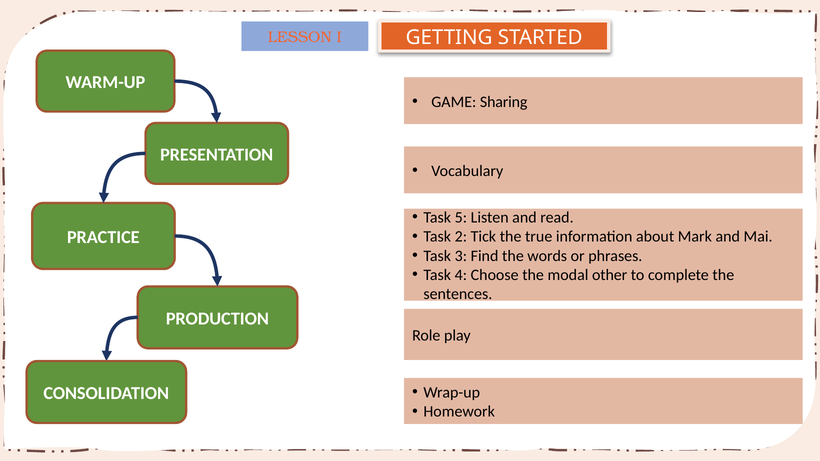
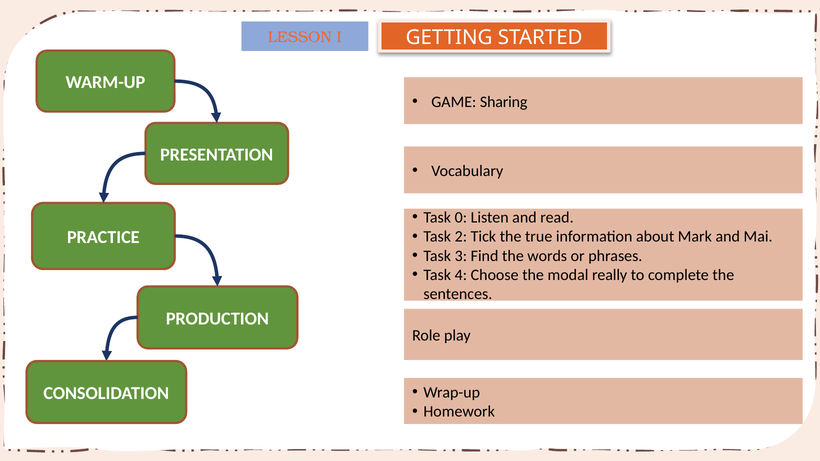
5: 5 -> 0
other: other -> really
